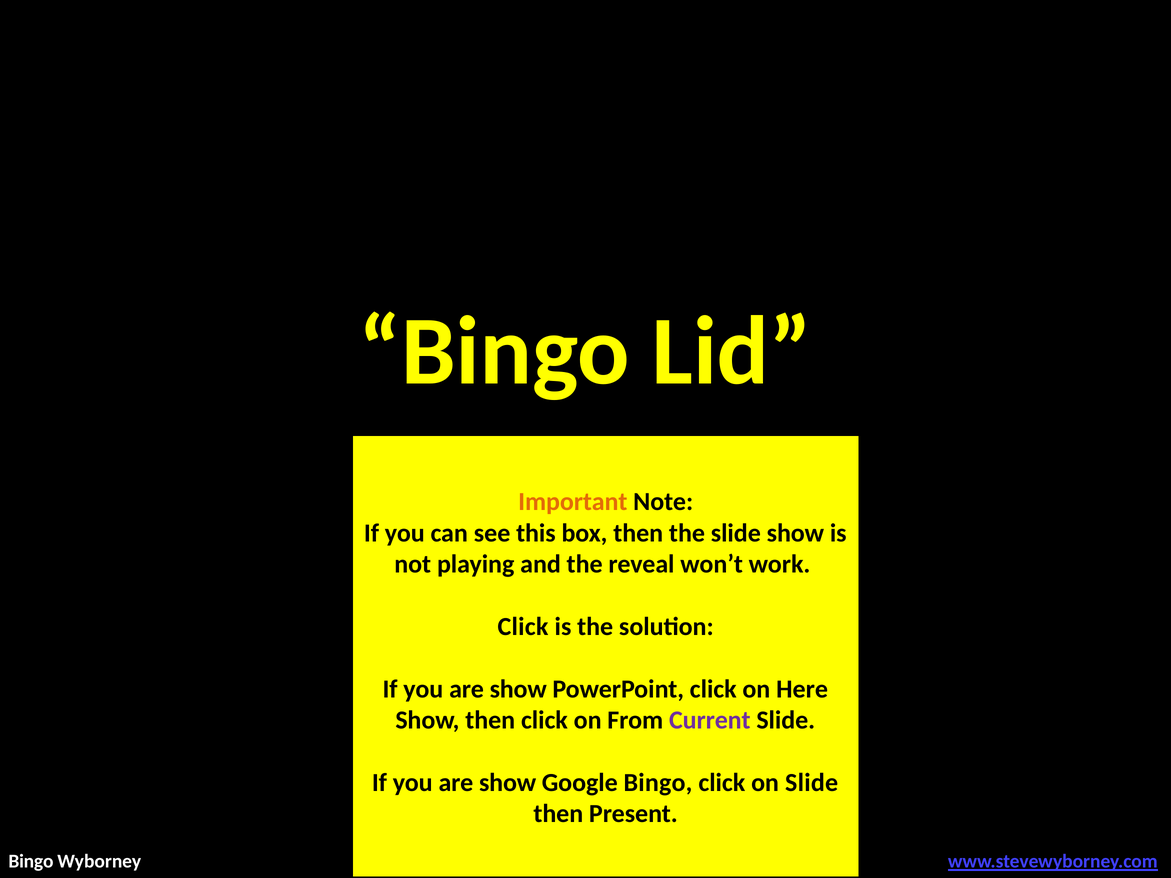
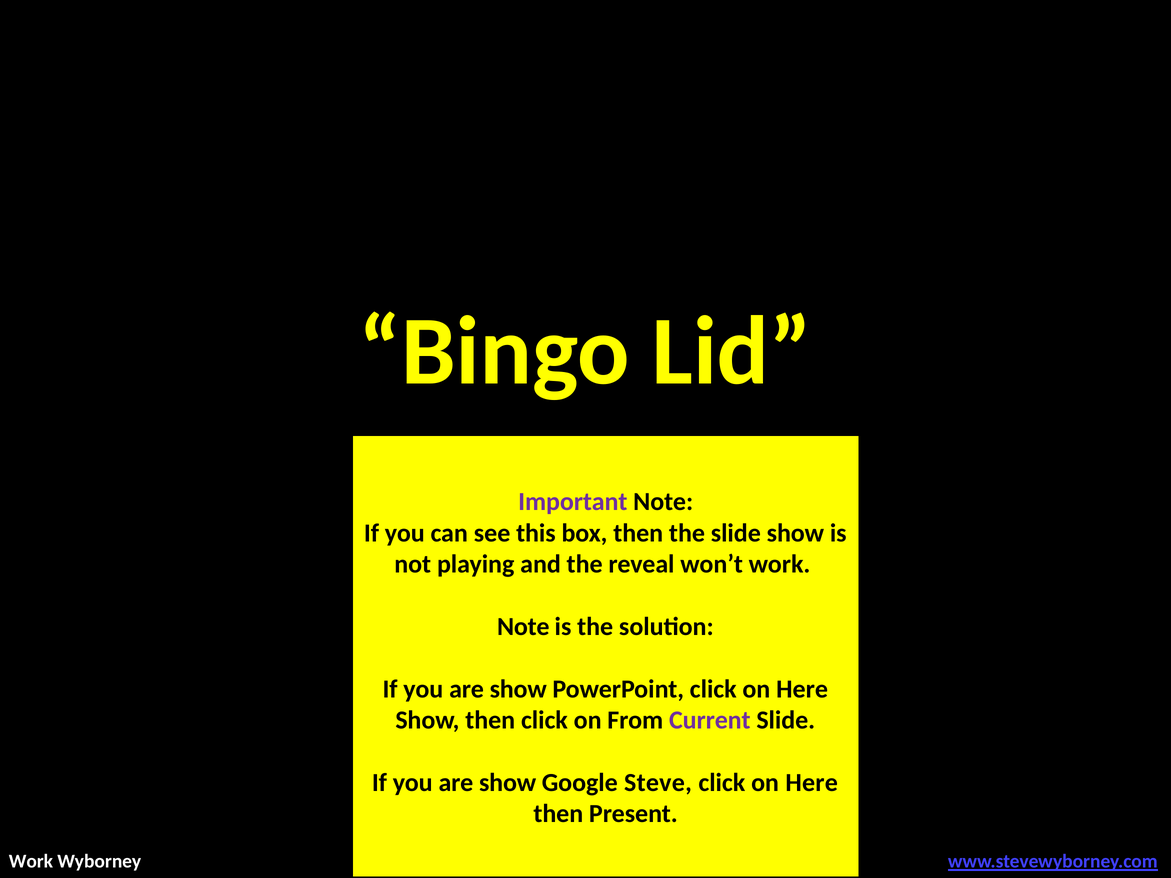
Important colour: orange -> purple
Click at (523, 627): Click -> Note
Google Bingo: Bingo -> Steve
Slide at (812, 783): Slide -> Here
Bingo at (31, 862): Bingo -> Work
